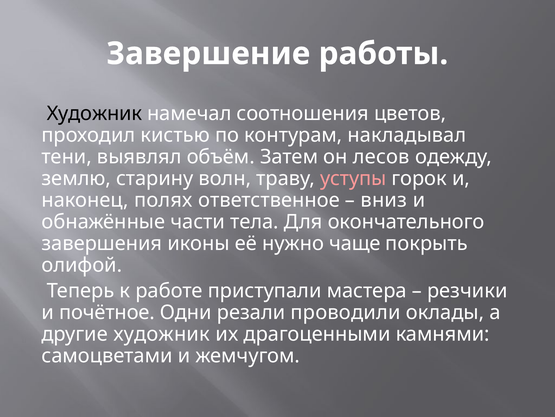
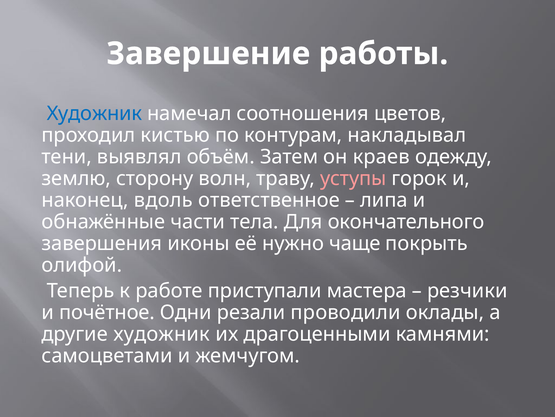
Художник at (94, 113) colour: black -> blue
лесов: лесов -> краев
старину: старину -> сторону
полях: полях -> вдоль
вниз: вниз -> липа
